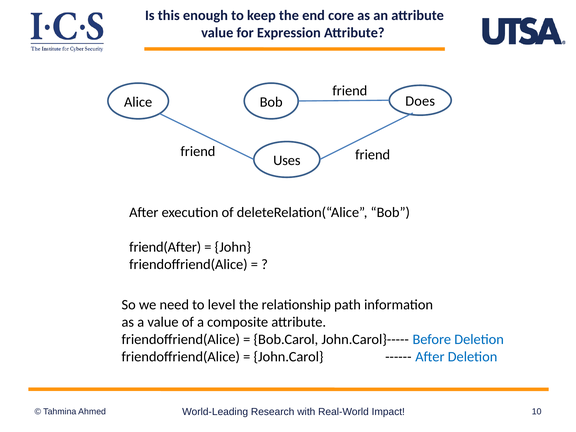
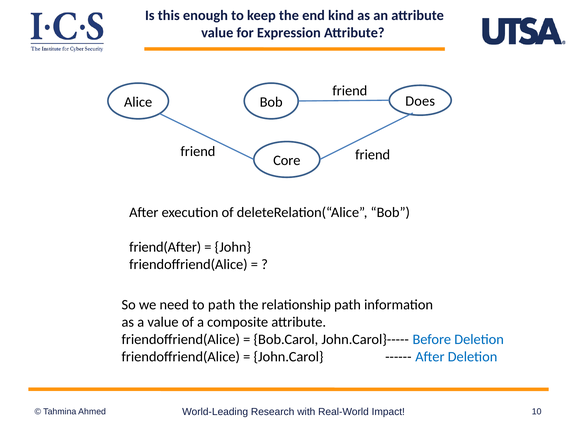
core: core -> kind
Uses: Uses -> Core
to level: level -> path
